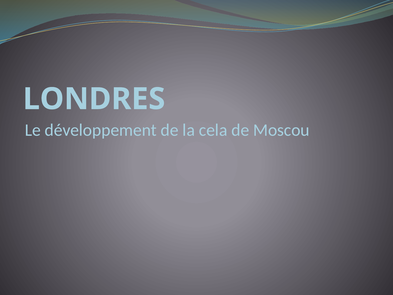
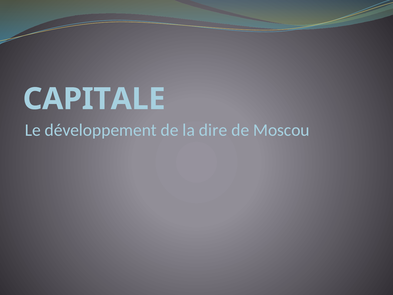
LONDRES: LONDRES -> CAPITALE
cela: cela -> dire
